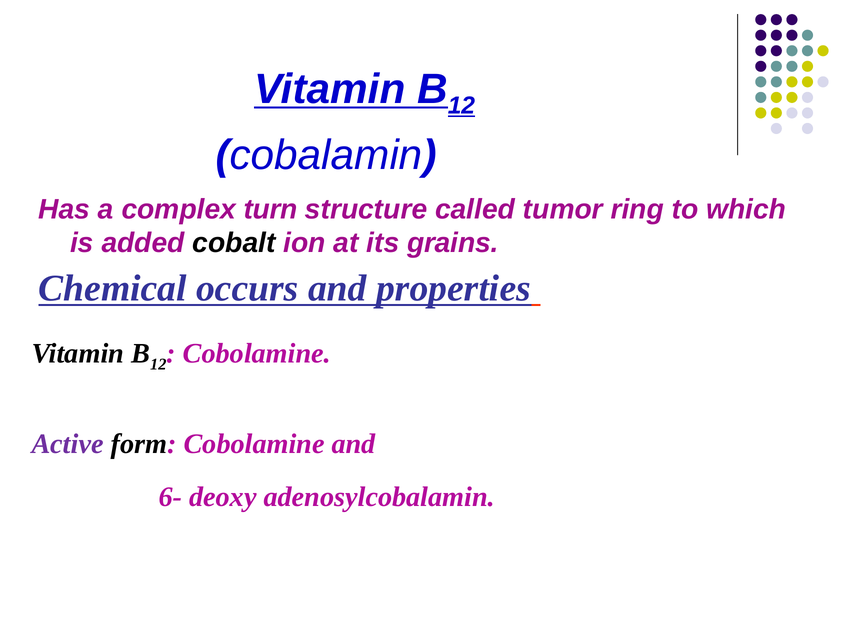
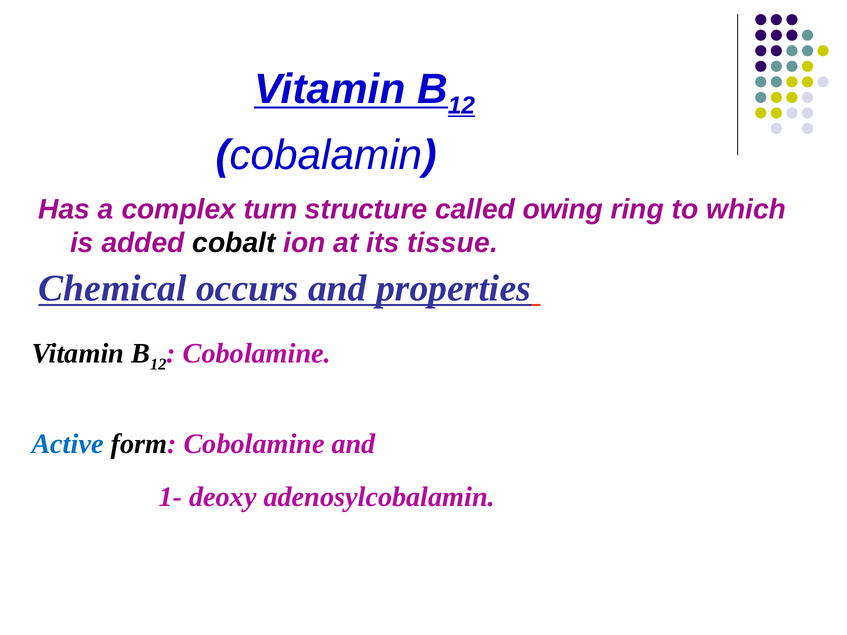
tumor: tumor -> owing
grains: grains -> tissue
Active colour: purple -> blue
6-: 6- -> 1-
